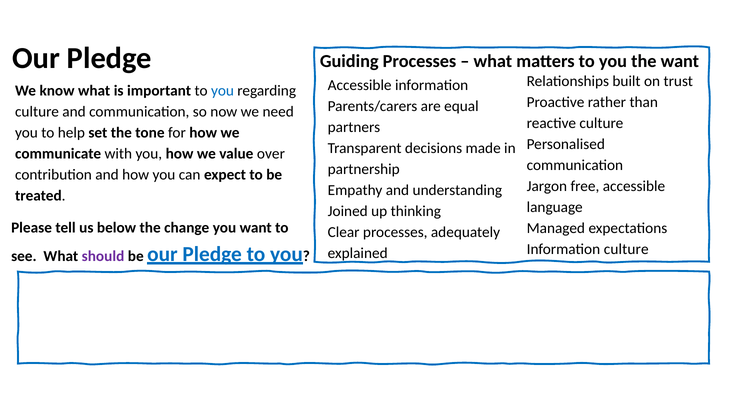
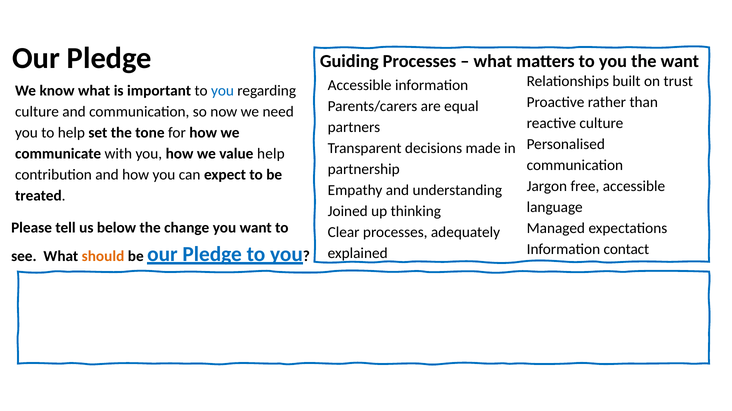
value over: over -> help
Information culture: culture -> contact
should colour: purple -> orange
